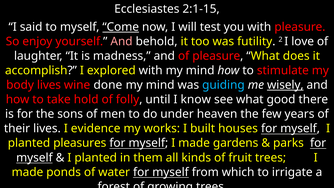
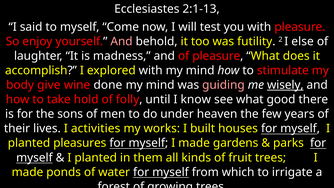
2:1-15: 2:1-15 -> 2:1-13
Come underline: present -> none
love: love -> else
body lives: lives -> give
guiding colour: light blue -> pink
evidence: evidence -> activities
